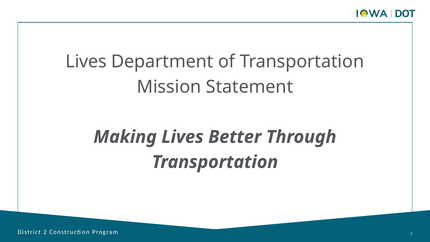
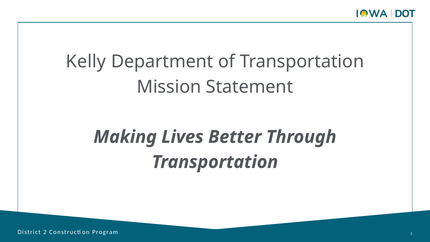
Lives at (86, 62): Lives -> Kelly
